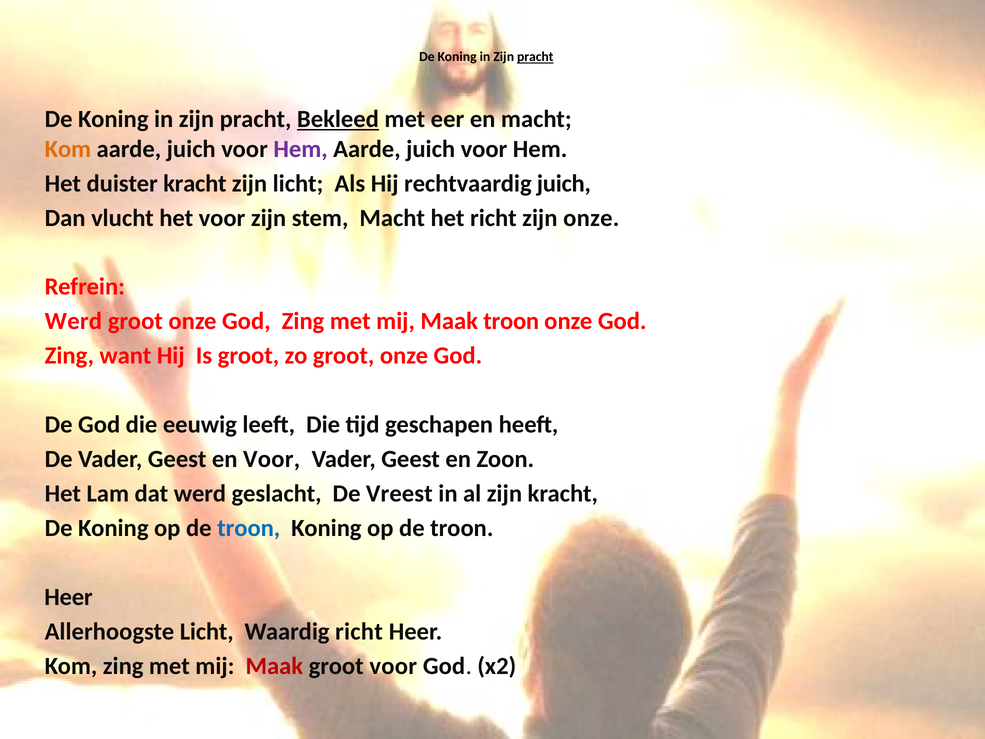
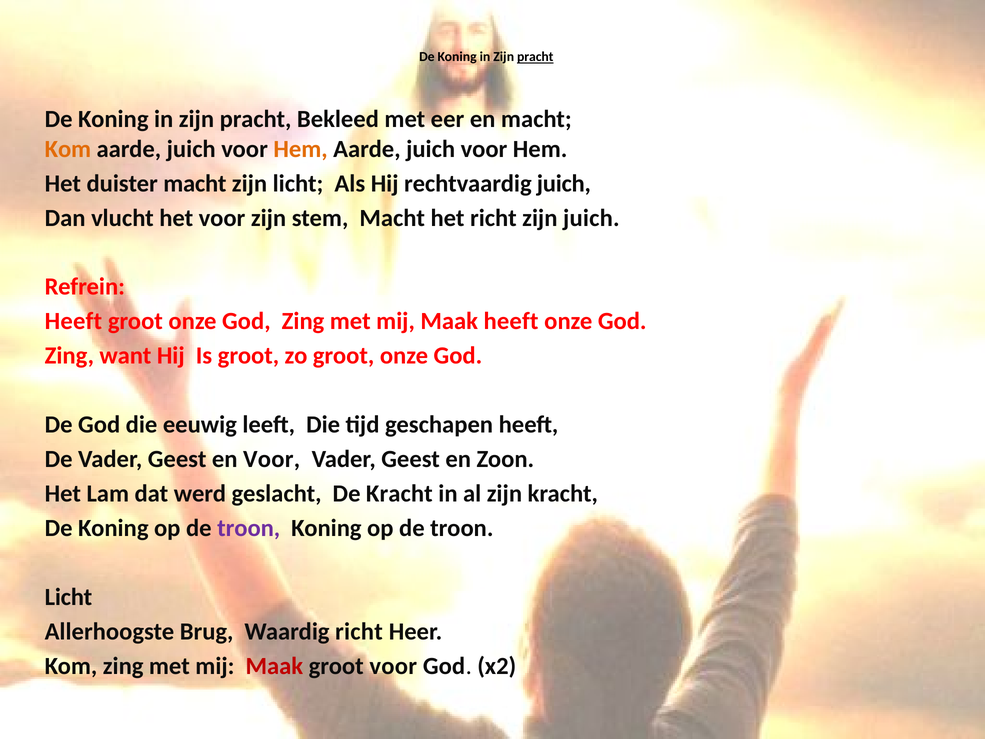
Bekleed underline: present -> none
Hem at (301, 149) colour: purple -> orange
duister kracht: kracht -> macht
zijn onze: onze -> juich
Werd at (73, 321): Werd -> Heeft
Maak troon: troon -> heeft
De Vreest: Vreest -> Kracht
troon at (249, 528) colour: blue -> purple
Heer at (68, 597): Heer -> Licht
Allerhoogste Licht: Licht -> Brug
